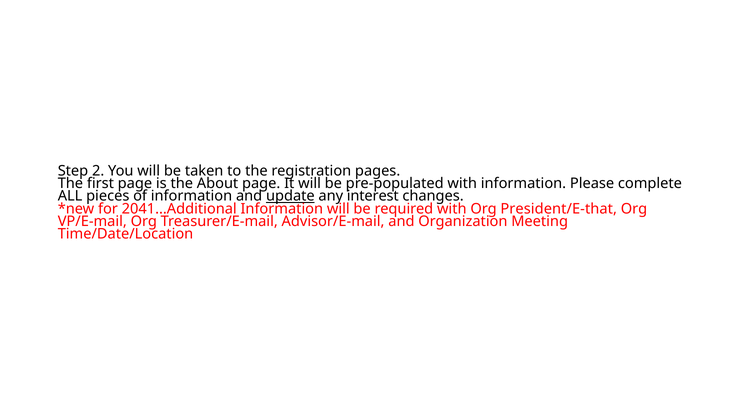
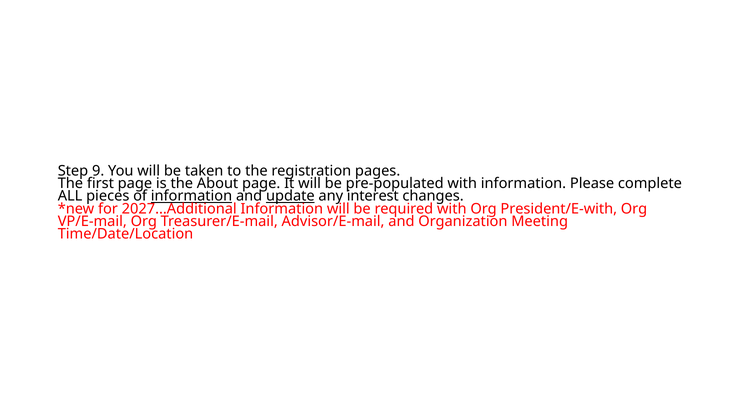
2: 2 -> 9
information at (192, 196) underline: none -> present
2041...Additional: 2041...Additional -> 2027...Additional
President/E-that: President/E-that -> President/E-with
